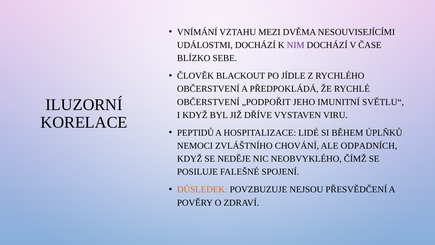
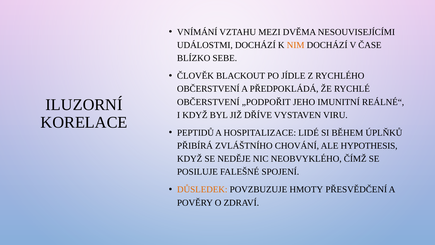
NIM colour: purple -> orange
SVĚTLU“: SVĚTLU“ -> REÁLNÉ“
NEMOCI: NEMOCI -> PŘIBÍRÁ
ODPADNÍCH: ODPADNÍCH -> HYPOTHESIS
NEJSOU: NEJSOU -> HMOTY
